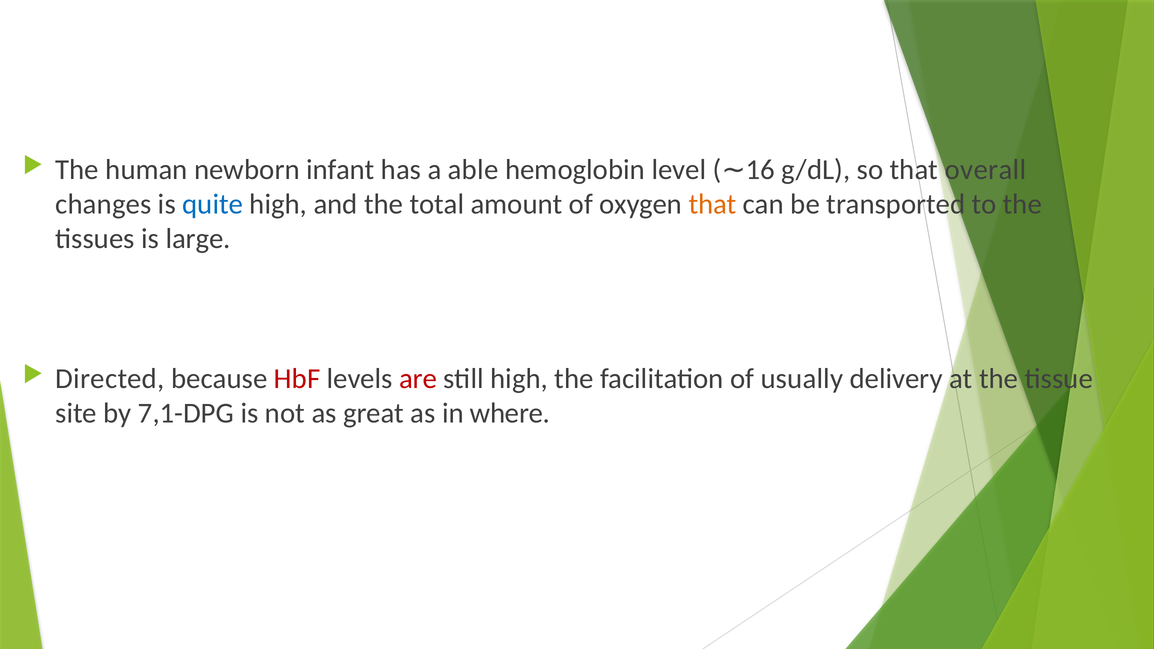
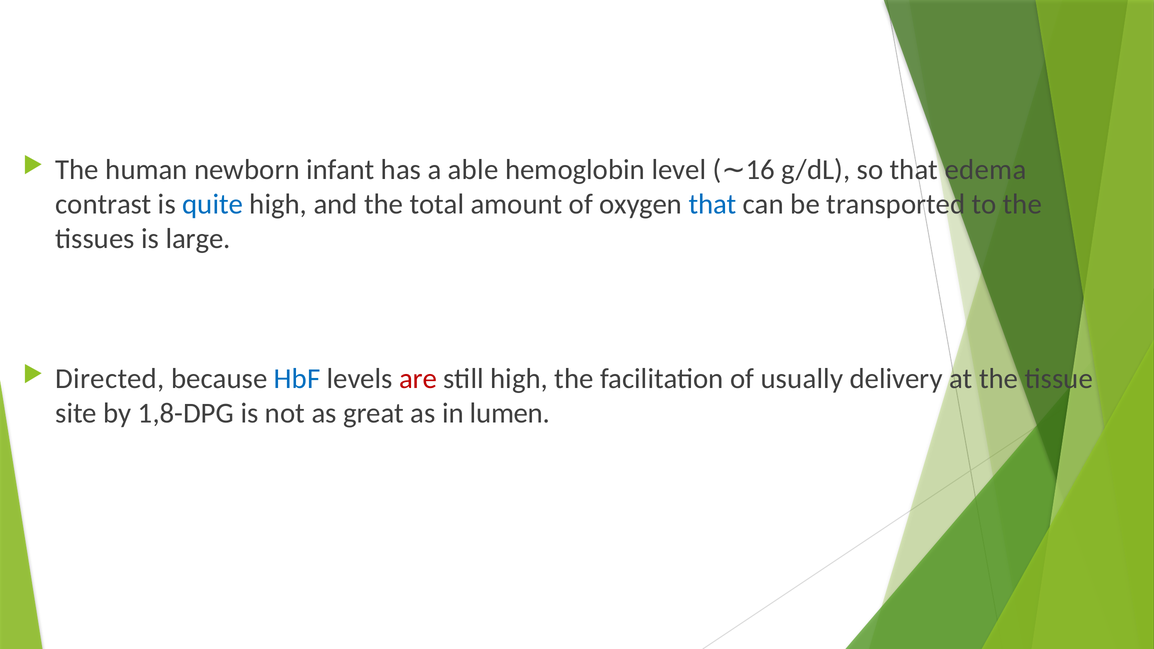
overall: overall -> edema
changes: changes -> contrast
that at (713, 204) colour: orange -> blue
HbF colour: red -> blue
7,1-DPG: 7,1-DPG -> 1,8-DPG
where: where -> lumen
